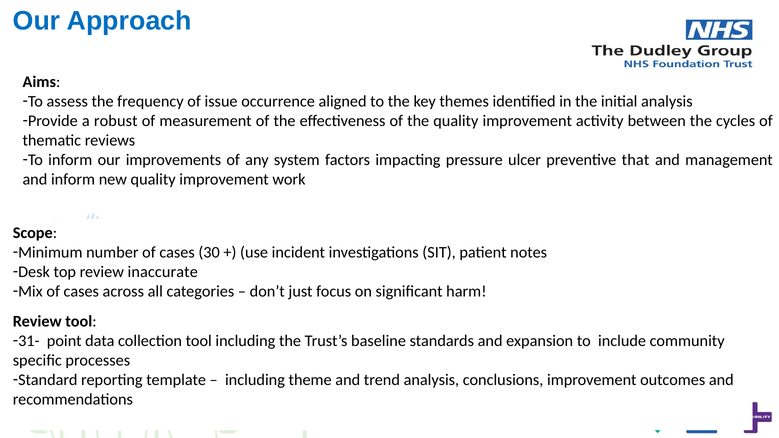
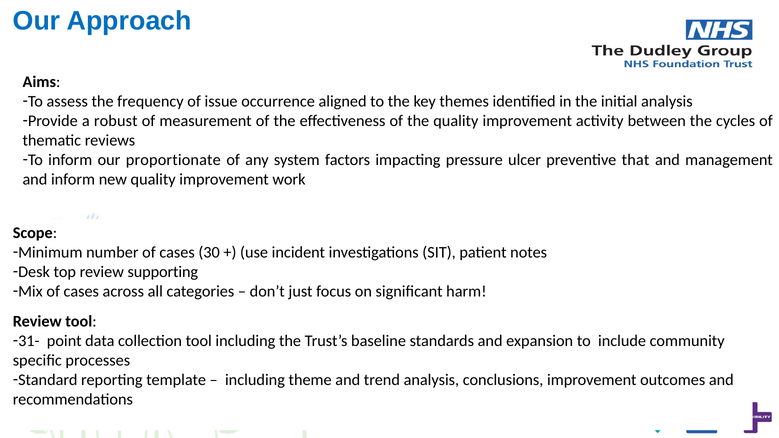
improvements: improvements -> proportionate
inaccurate: inaccurate -> supporting
